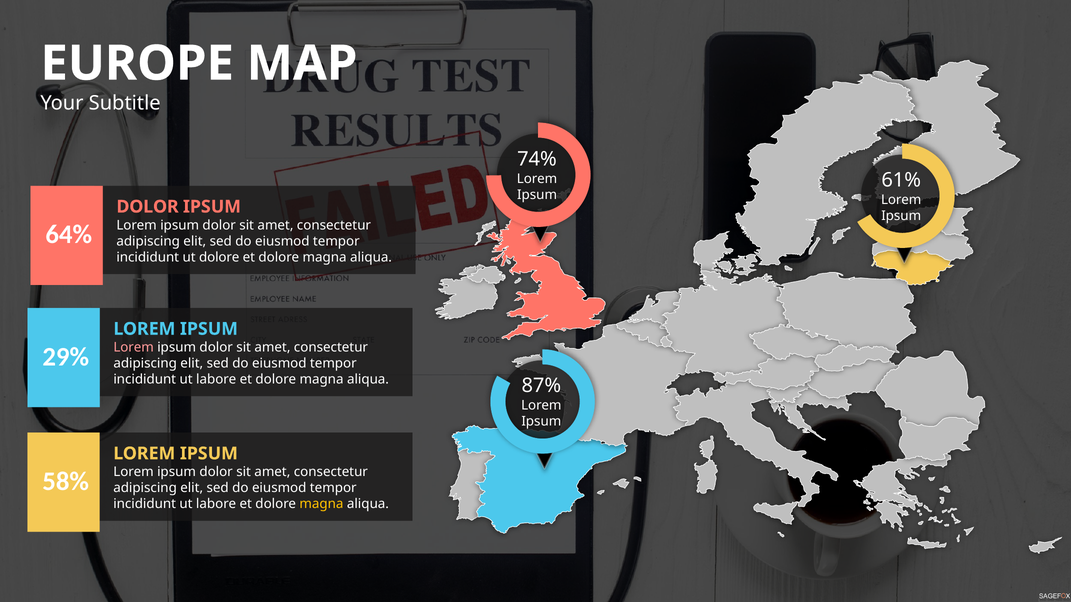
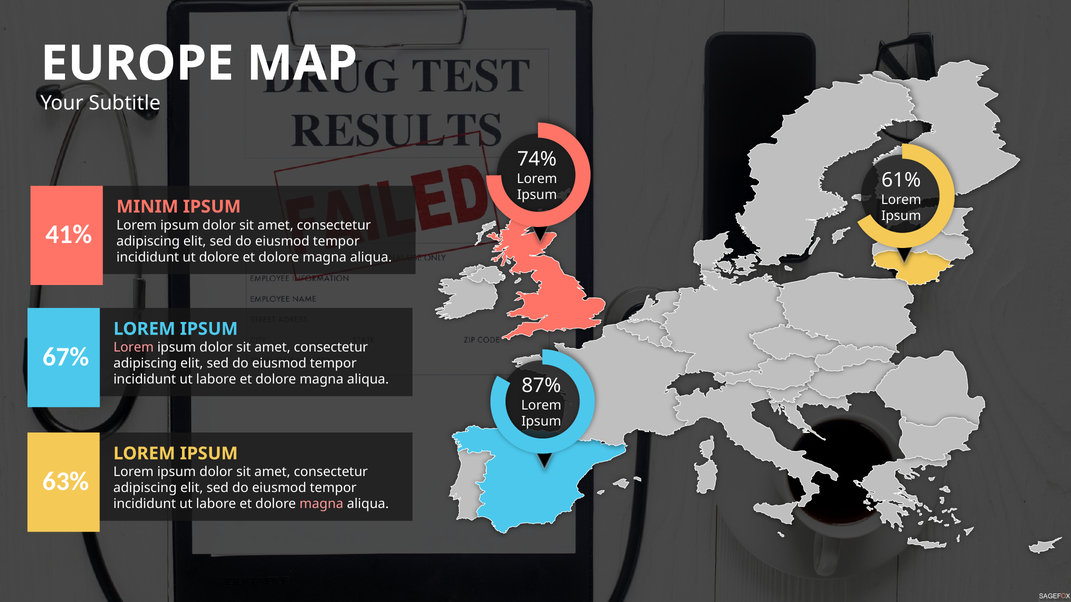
DOLOR at (148, 207): DOLOR -> MINIM
64%: 64% -> 41%
29%: 29% -> 67%
58%: 58% -> 63%
magna at (321, 504) colour: yellow -> pink
